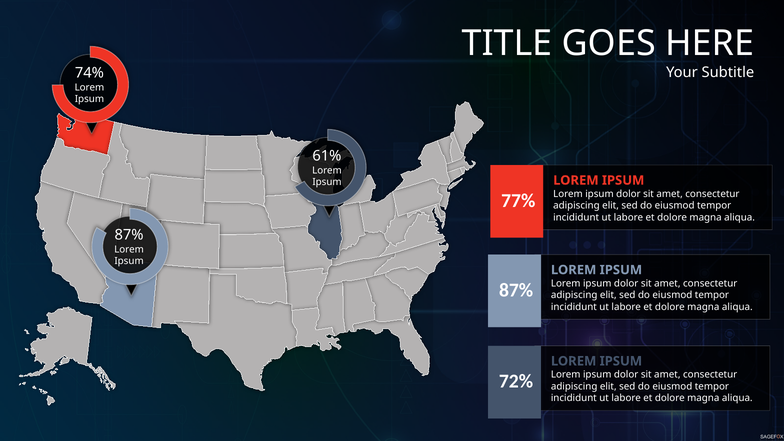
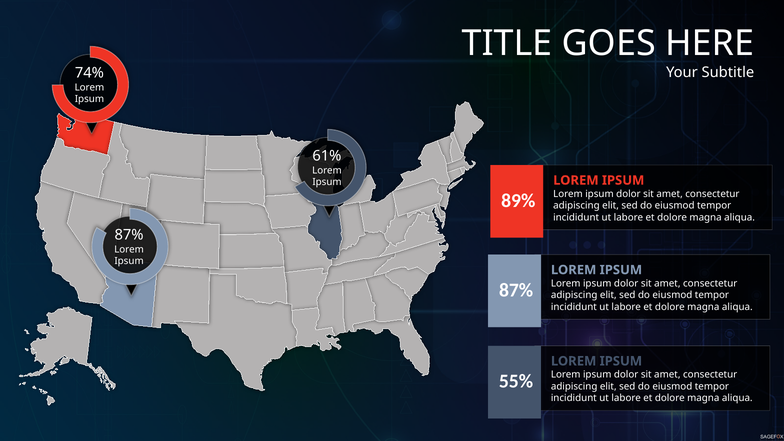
77%: 77% -> 89%
72%: 72% -> 55%
